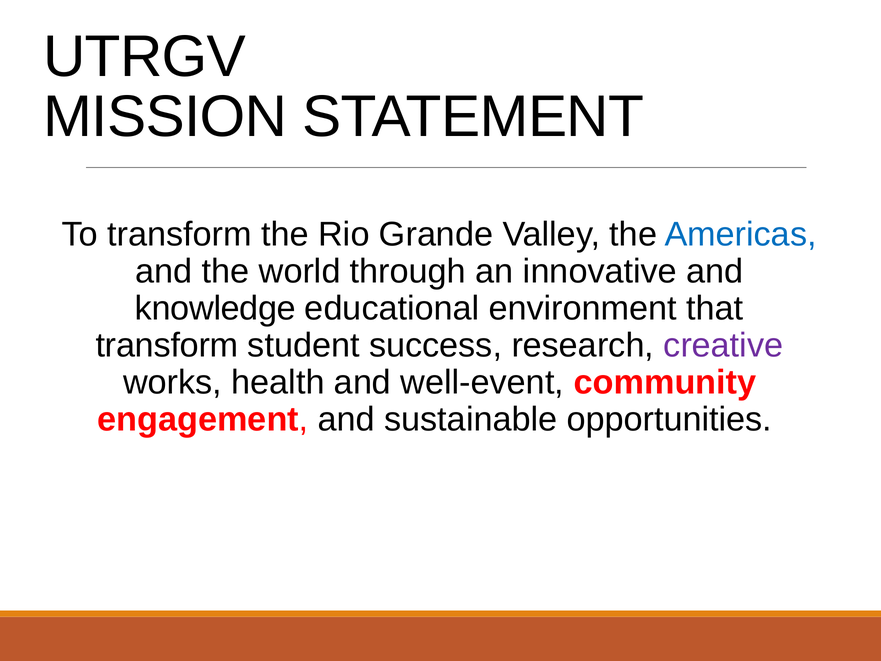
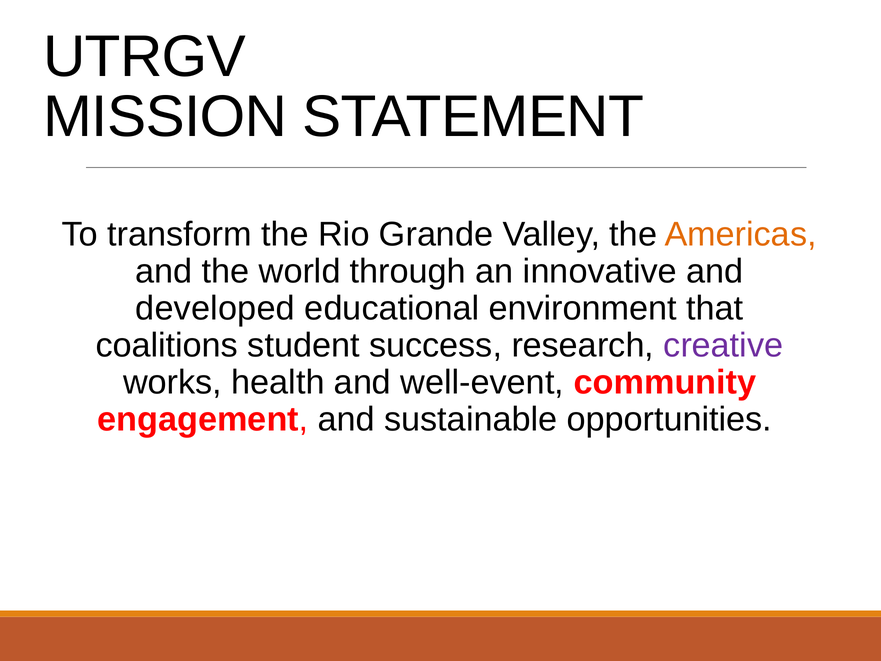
Americas colour: blue -> orange
knowledge: knowledge -> developed
transform at (167, 345): transform -> coalitions
